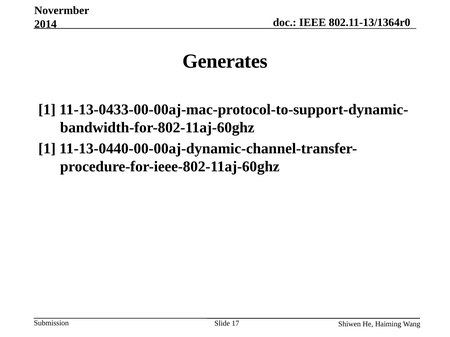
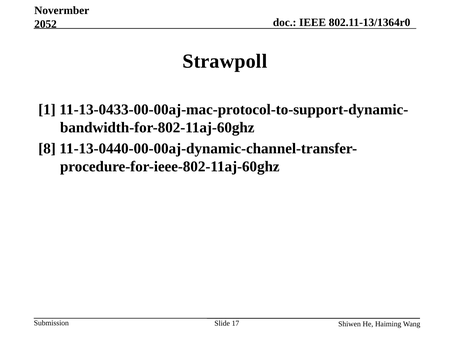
2014: 2014 -> 2052
Generates: Generates -> Strawpoll
1 at (47, 149): 1 -> 8
